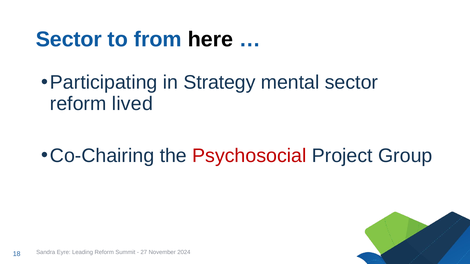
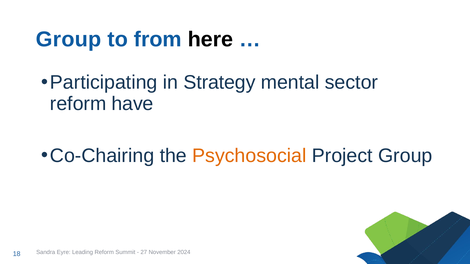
Sector at (69, 39): Sector -> Group
lived: lived -> have
Psychosocial colour: red -> orange
